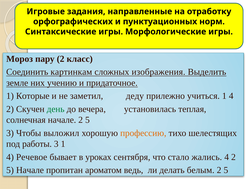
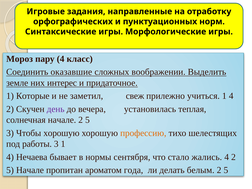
пару 2: 2 -> 4
картинкам: картинкам -> оказавшие
изображения: изображения -> воображении
учению: учению -> интерес
деду: деду -> свеж
день colour: green -> purple
Чтобы выложил: выложил -> хорошую
Речевое: Речевое -> Нечаева
уроках: уроках -> нормы
ведь: ведь -> года
